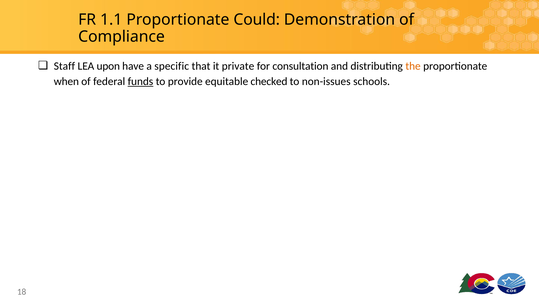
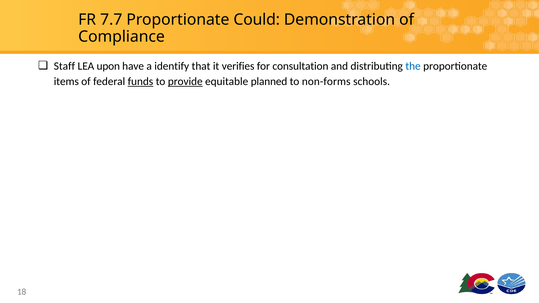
1.1: 1.1 -> 7.7
specific: specific -> identify
private: private -> verifies
the colour: orange -> blue
when: when -> items
provide underline: none -> present
checked: checked -> planned
non-issues: non-issues -> non-forms
